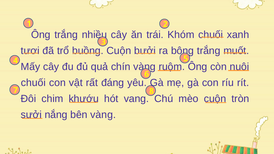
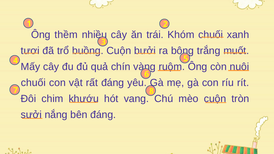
Ông trắng: trắng -> thềm
bên vàng: vàng -> đáng
